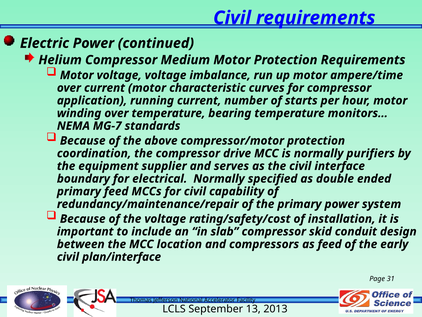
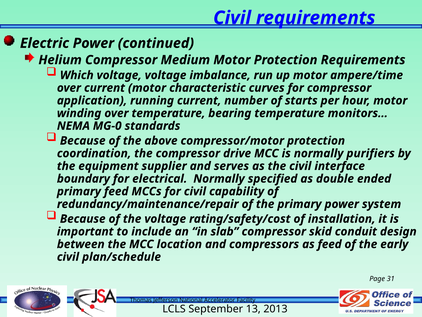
Motor at (77, 75): Motor -> Which
MG-7: MG-7 -> MG-0
plan/interface: plan/interface -> plan/schedule
